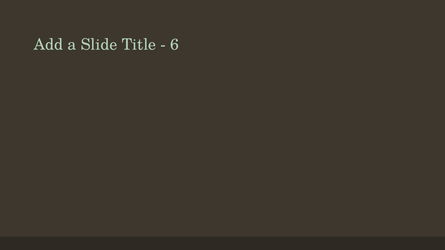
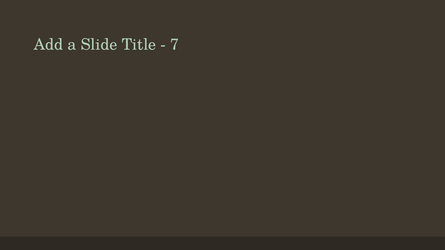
6: 6 -> 7
